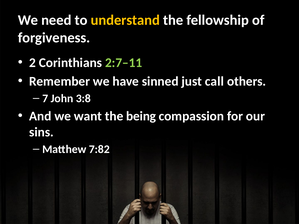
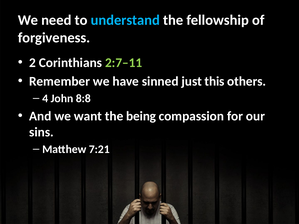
understand colour: yellow -> light blue
call: call -> this
7: 7 -> 4
3:8: 3:8 -> 8:8
7:82: 7:82 -> 7:21
